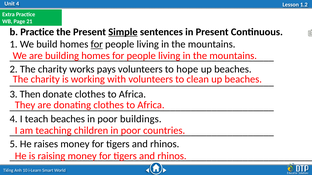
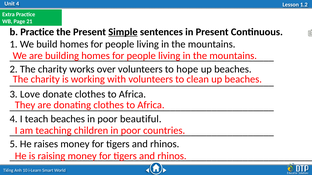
for at (97, 44) underline: present -> none
pays: pays -> over
Then: Then -> Love
buildings: buildings -> beautiful
